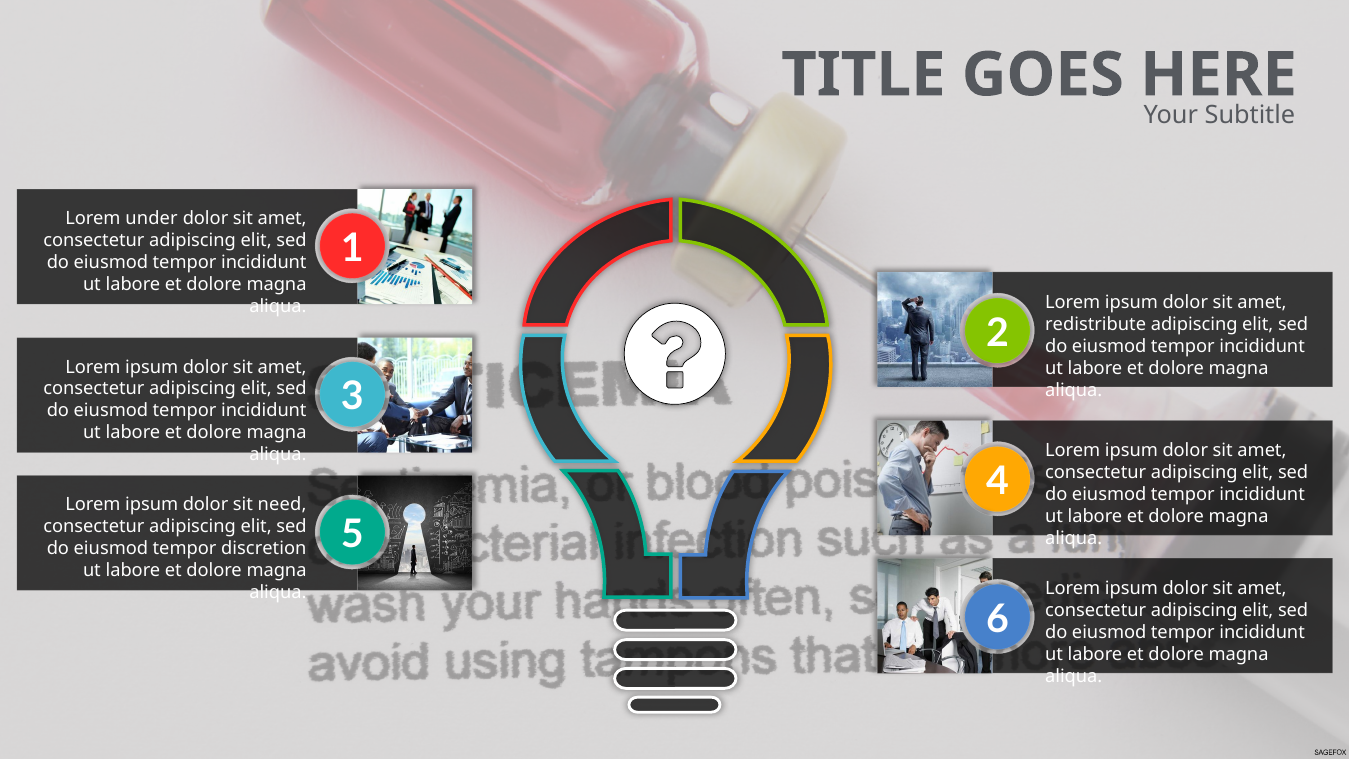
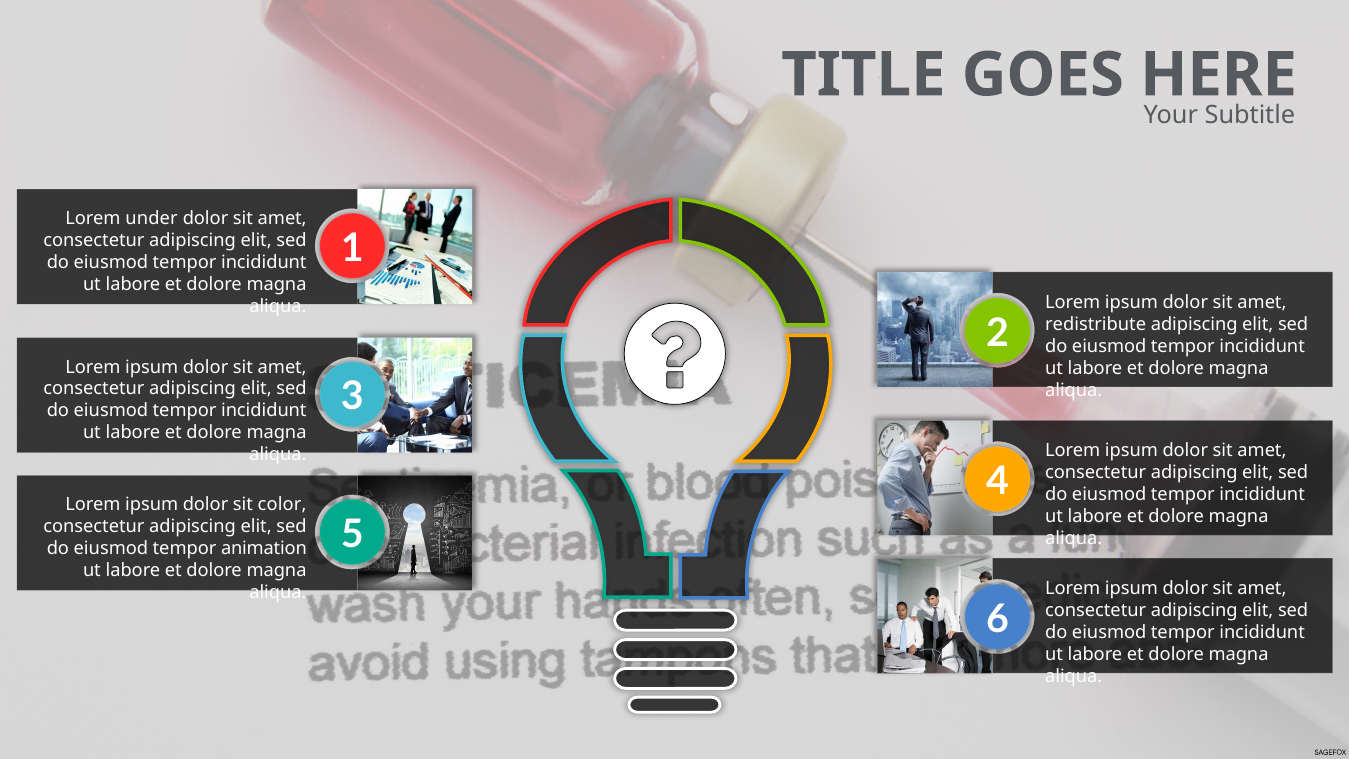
need: need -> color
discretion: discretion -> animation
